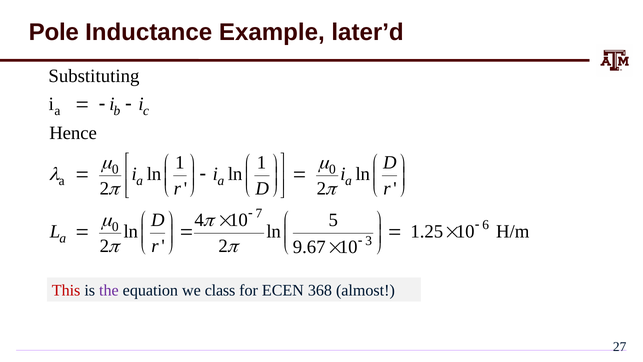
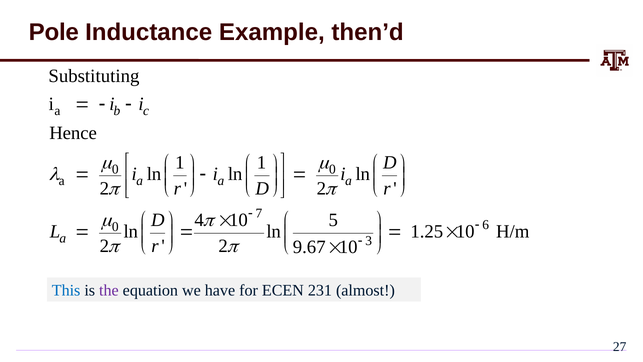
later’d: later’d -> then’d
This colour: red -> blue
class: class -> have
368: 368 -> 231
